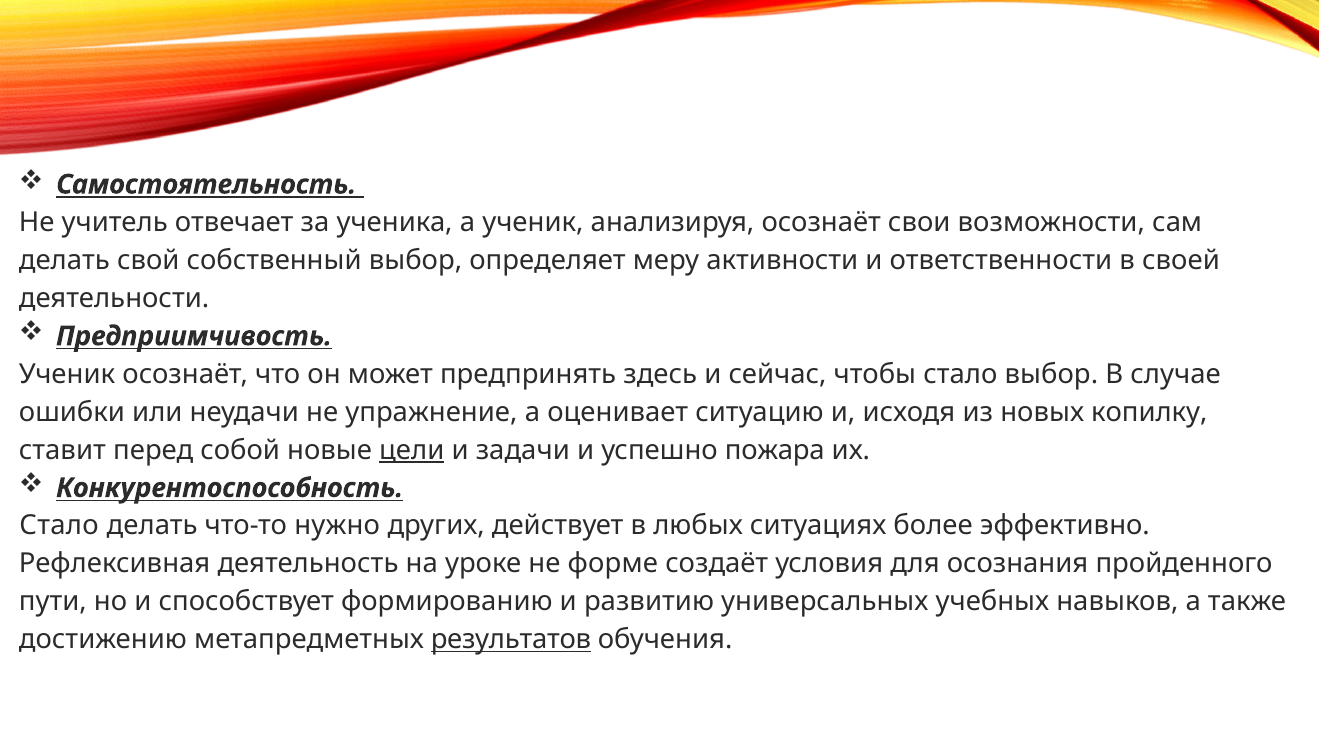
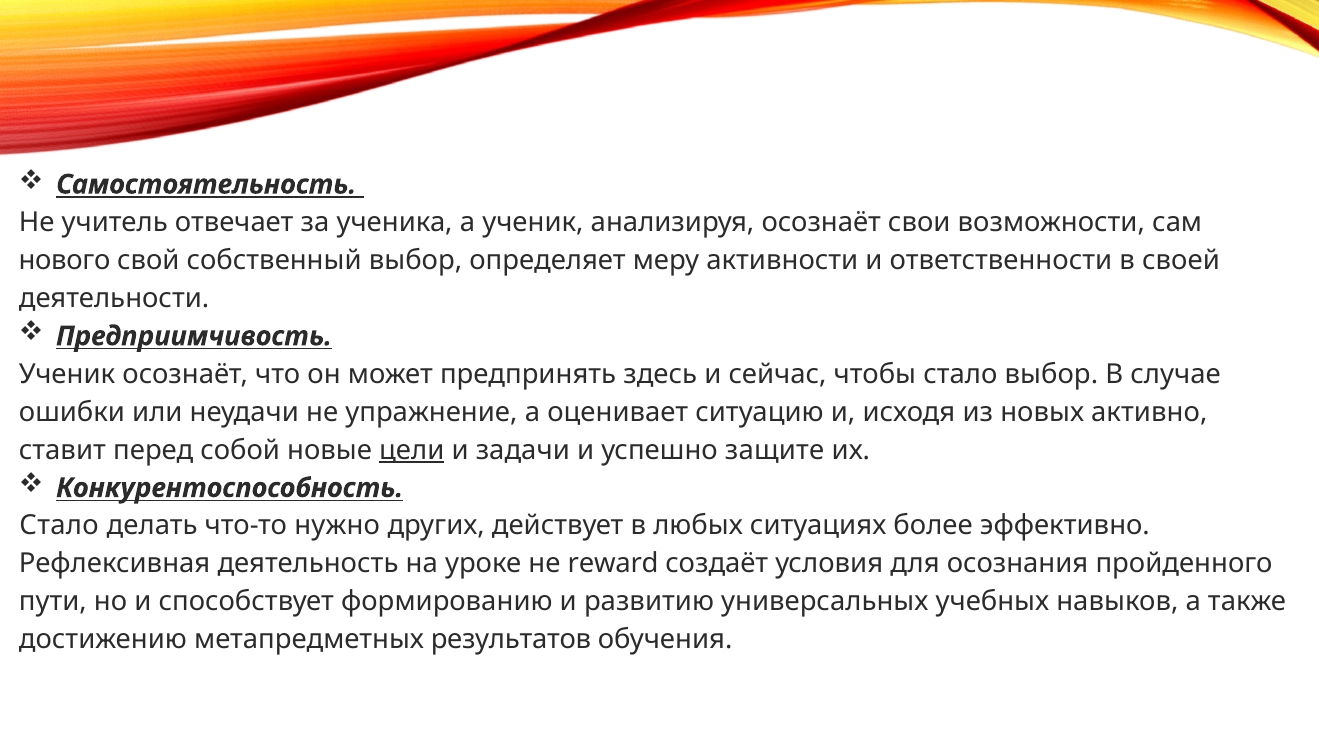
делать at (64, 260): делать -> нового
копилку: копилку -> активно
пожара: пожара -> защите
форме: форме -> reward
результатов underline: present -> none
